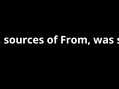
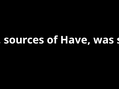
From: From -> Have
